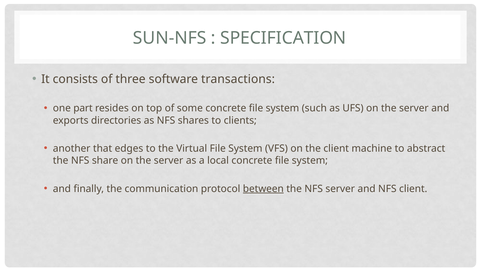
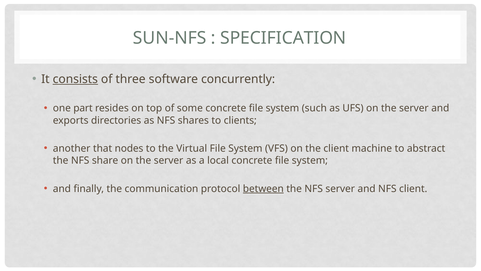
consists underline: none -> present
transactions: transactions -> concurrently
edges: edges -> nodes
